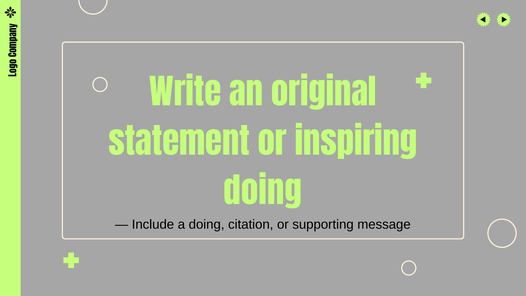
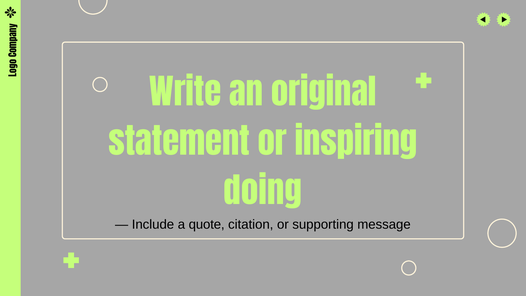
a doing: doing -> quote
